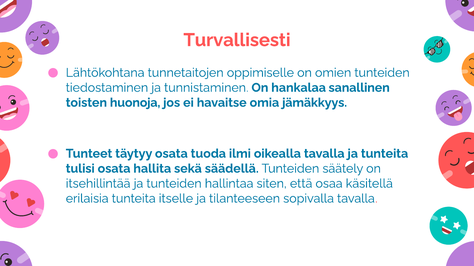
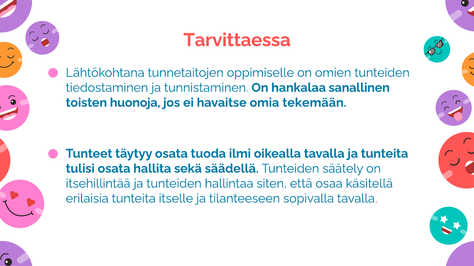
Turvallisesti: Turvallisesti -> Tarvittaessa
jämäkkyys: jämäkkyys -> tekemään
